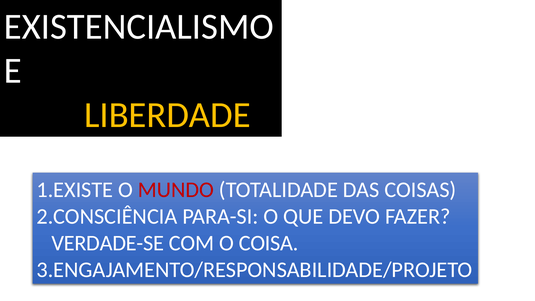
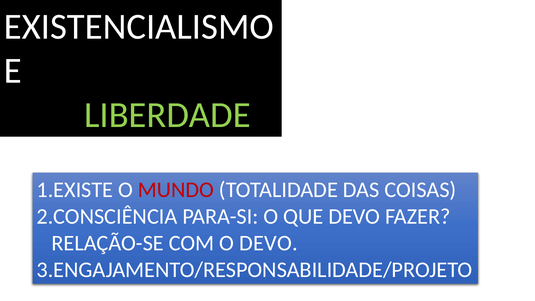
LIBERDADE colour: yellow -> light green
VERDADE-SE: VERDADE-SE -> RELAÇÃO-SE
O COISA: COISA -> DEVO
